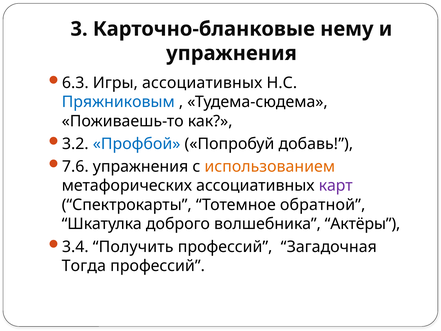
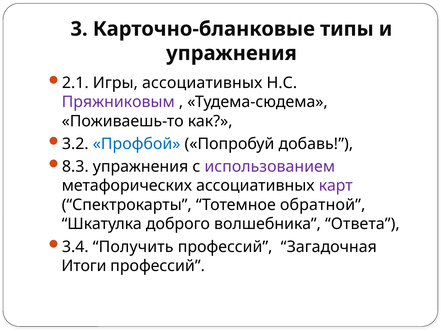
нему: нему -> типы
6.3: 6.3 -> 2.1
Пряжниковым colour: blue -> purple
7.6: 7.6 -> 8.3
использованием colour: orange -> purple
Актёры: Актёры -> Ответа
Тогда: Тогда -> Итоги
